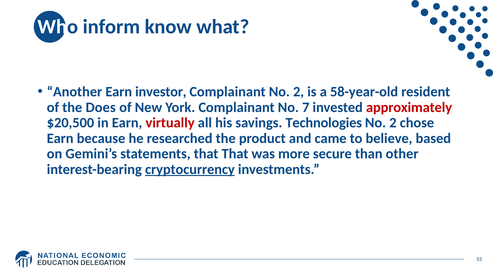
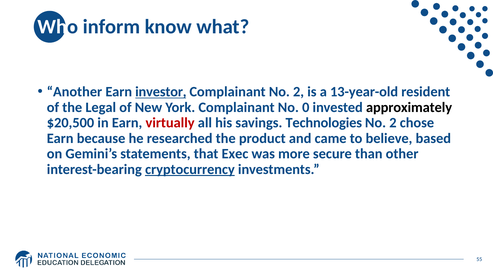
investor underline: none -> present
58-year-old: 58-year-old -> 13-year-old
Does: Does -> Legal
7: 7 -> 0
approximately colour: red -> black
that That: That -> Exec
